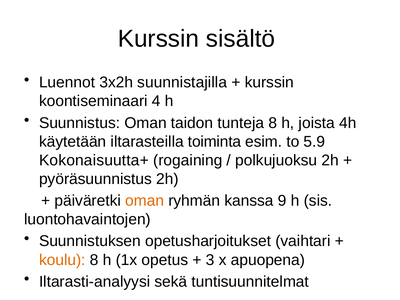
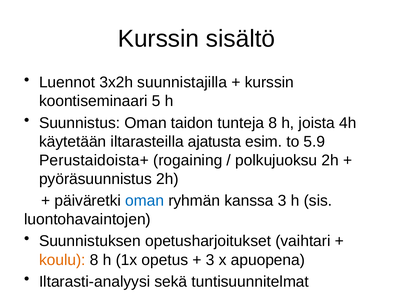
4: 4 -> 5
toiminta: toiminta -> ajatusta
Kokonaisuutta+: Kokonaisuutta+ -> Perustaidoista+
oman at (145, 201) colour: orange -> blue
kanssa 9: 9 -> 3
